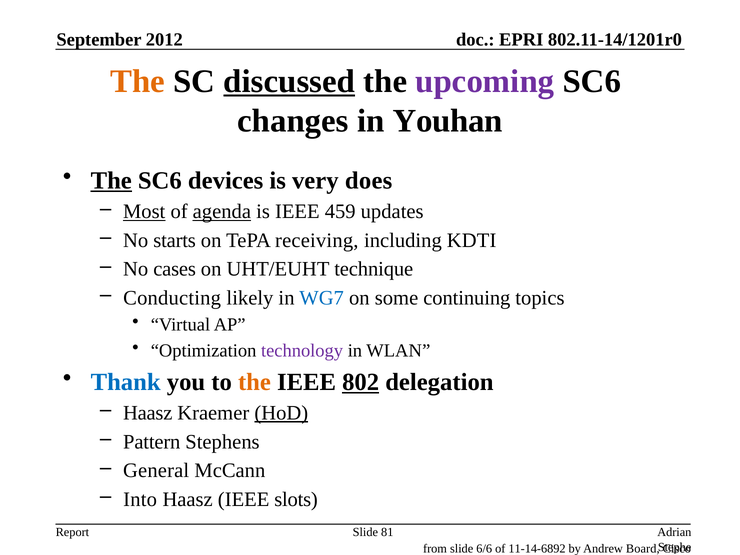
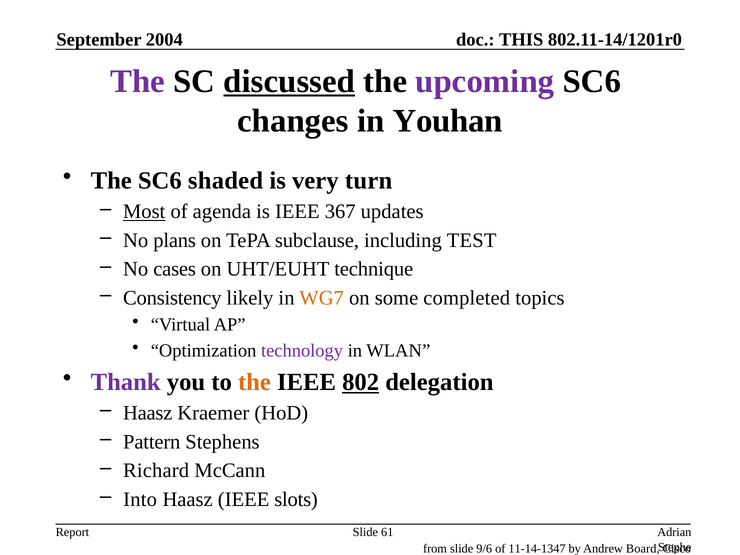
2012: 2012 -> 2004
EPRI: EPRI -> THIS
The at (138, 81) colour: orange -> purple
The at (111, 181) underline: present -> none
devices: devices -> shaded
does: does -> turn
agenda underline: present -> none
459: 459 -> 367
starts: starts -> plans
receiving: receiving -> subclause
KDTI: KDTI -> TEST
Conducting: Conducting -> Consistency
WG7 colour: blue -> orange
continuing: continuing -> completed
Thank colour: blue -> purple
HoD underline: present -> none
General: General -> Richard
81: 81 -> 61
6/6: 6/6 -> 9/6
11-14-6892: 11-14-6892 -> 11-14-1347
